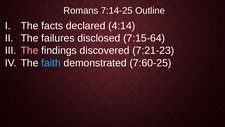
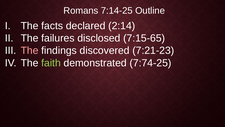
4:14: 4:14 -> 2:14
7:15-64: 7:15-64 -> 7:15-65
faith colour: light blue -> light green
7:60-25: 7:60-25 -> 7:74-25
